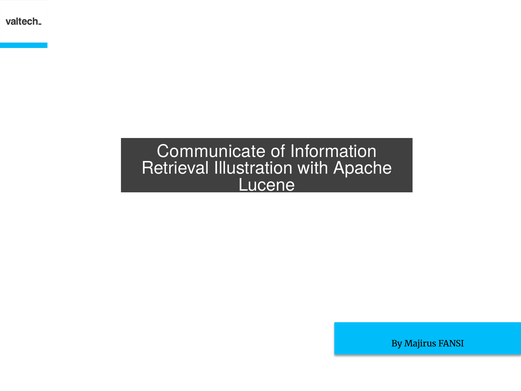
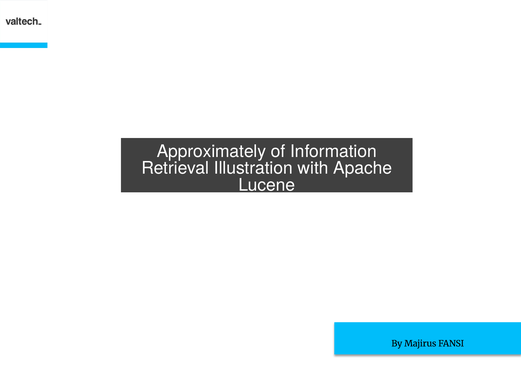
Communicate: Communicate -> Approximately
